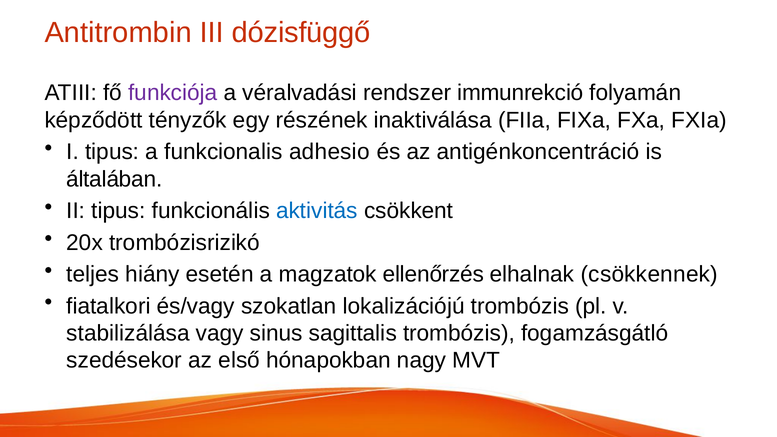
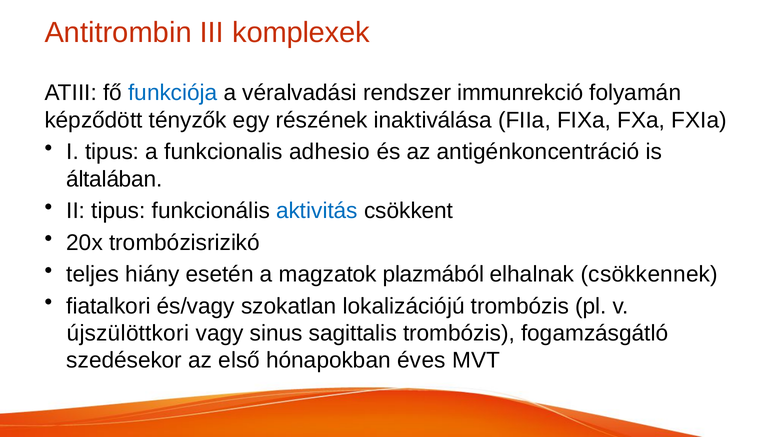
dózisfüggő: dózisfüggő -> komplexek
funkciója colour: purple -> blue
ellenőrzés: ellenőrzés -> plazmából
stabilizálása: stabilizálása -> újszülöttkori
nagy: nagy -> éves
